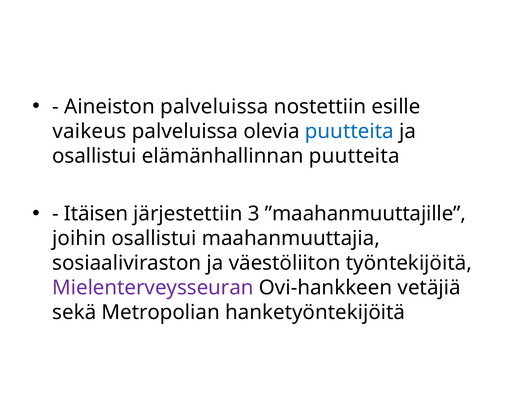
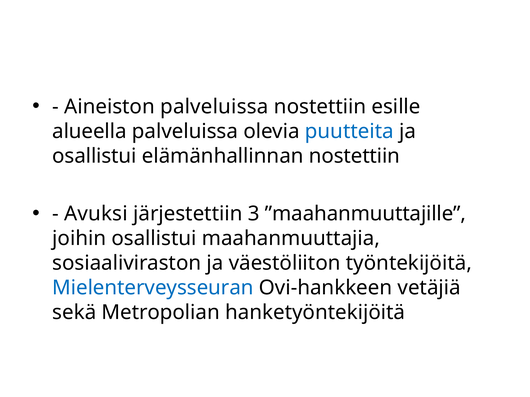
vaikeus: vaikeus -> alueella
elämänhallinnan puutteita: puutteita -> nostettiin
Itäisen: Itäisen -> Avuksi
Mielenterveysseuran colour: purple -> blue
